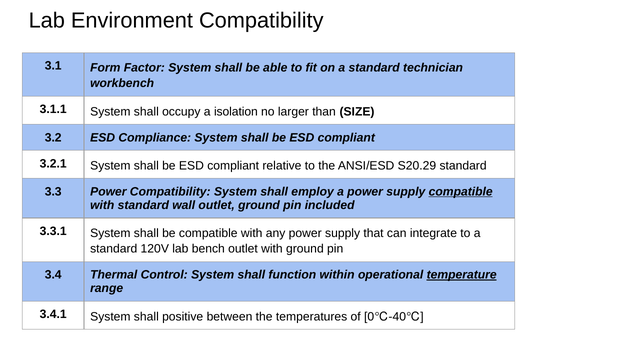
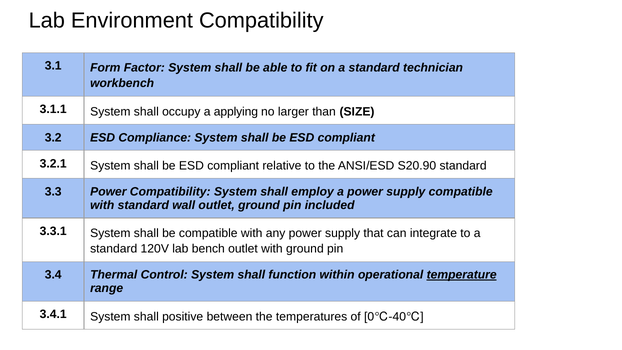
isolation: isolation -> applying
S20.29: S20.29 -> S20.90
compatible at (461, 192) underline: present -> none
